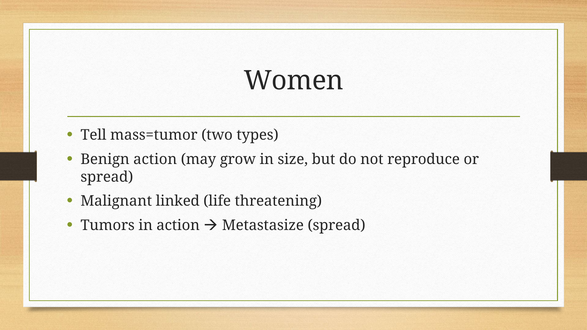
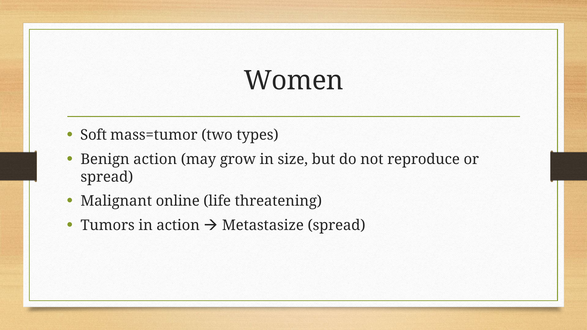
Tell: Tell -> Soft
linked: linked -> online
